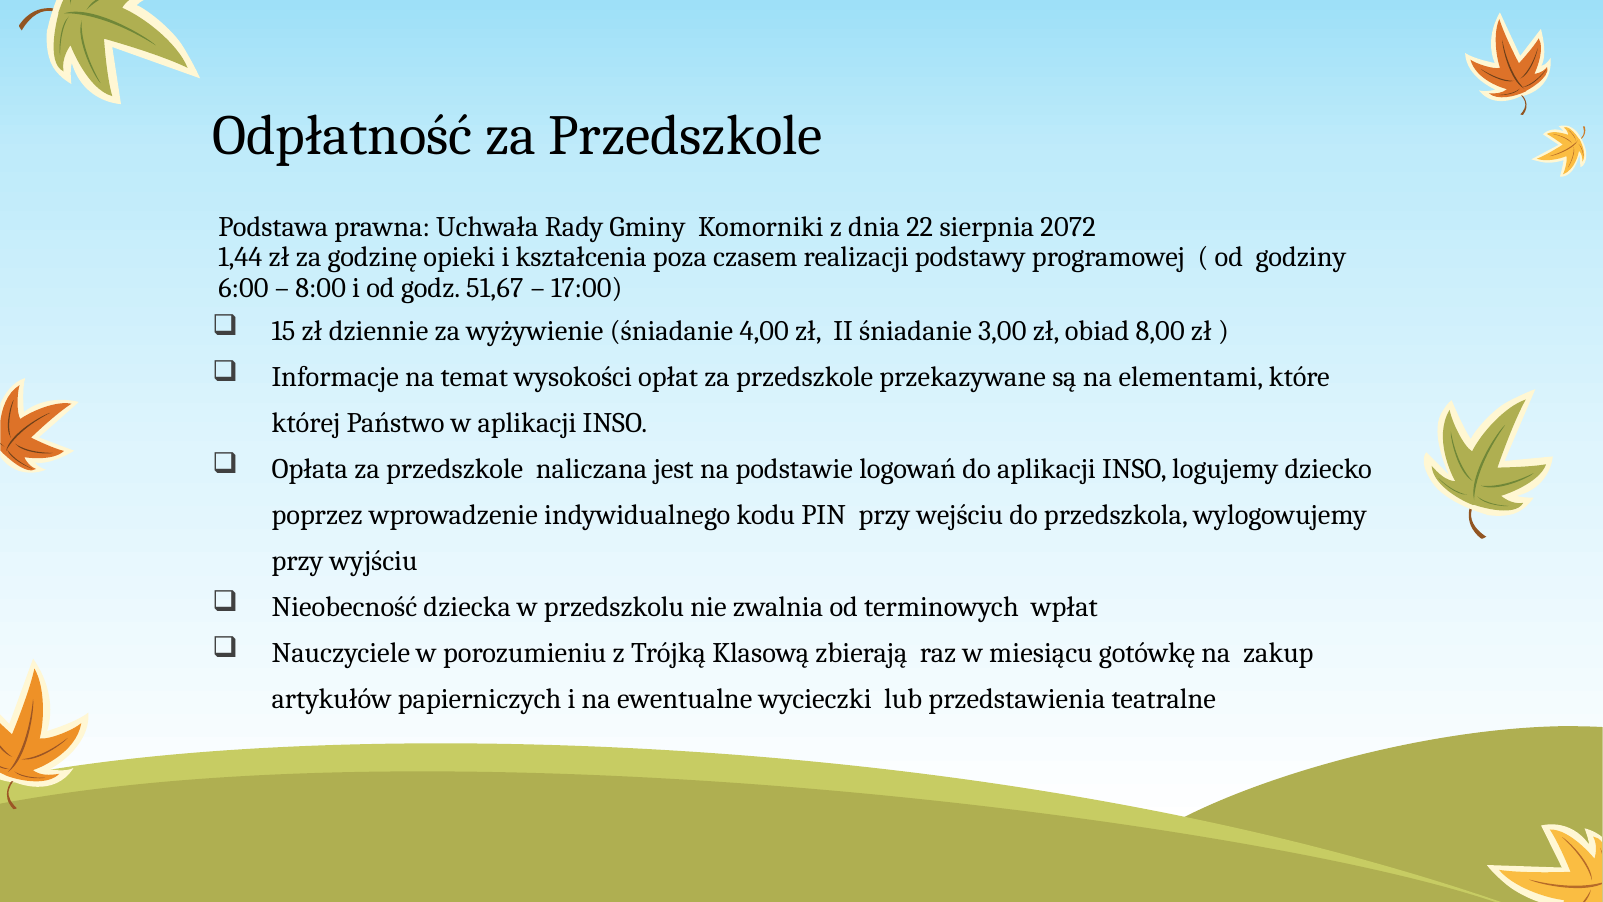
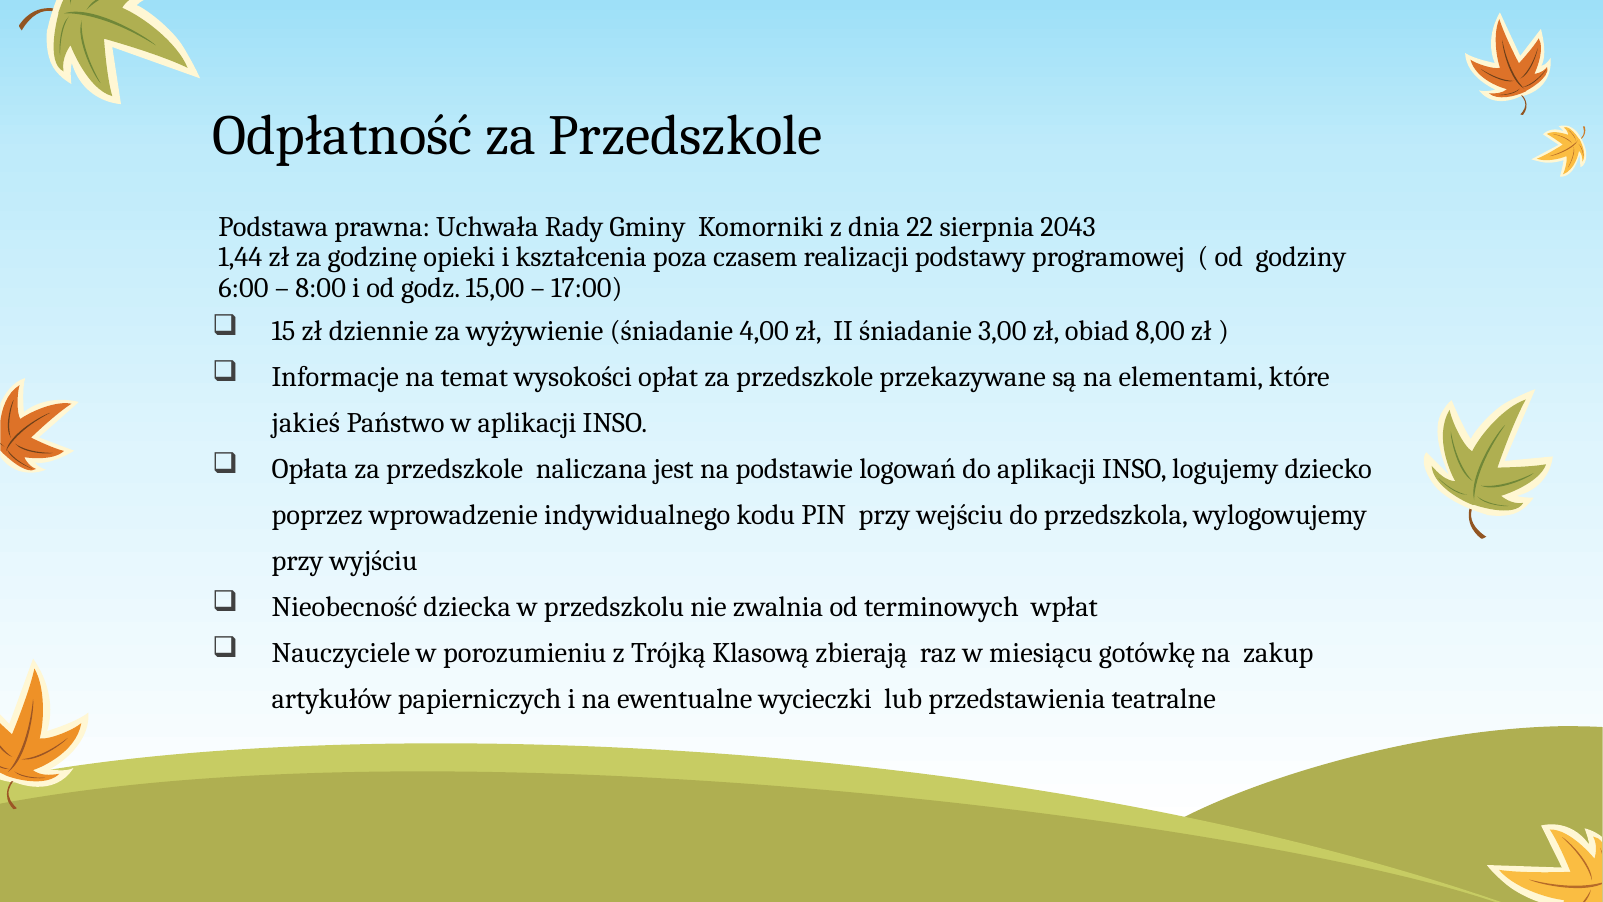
2072: 2072 -> 2043
51,67: 51,67 -> 15,00
której: której -> jakieś
